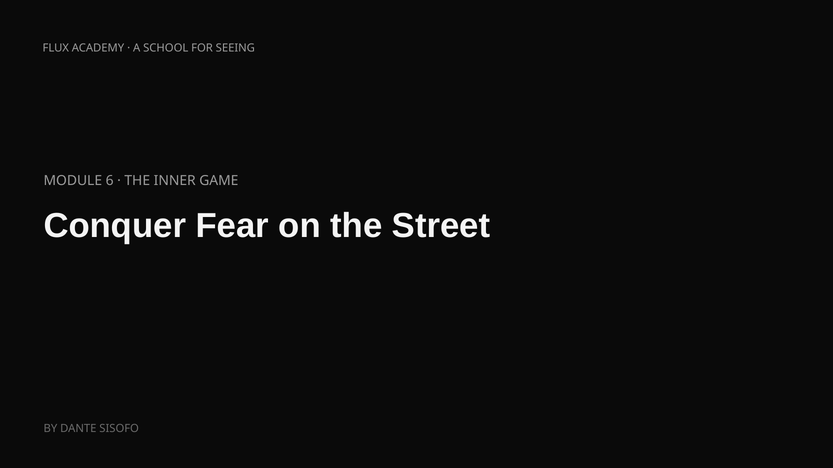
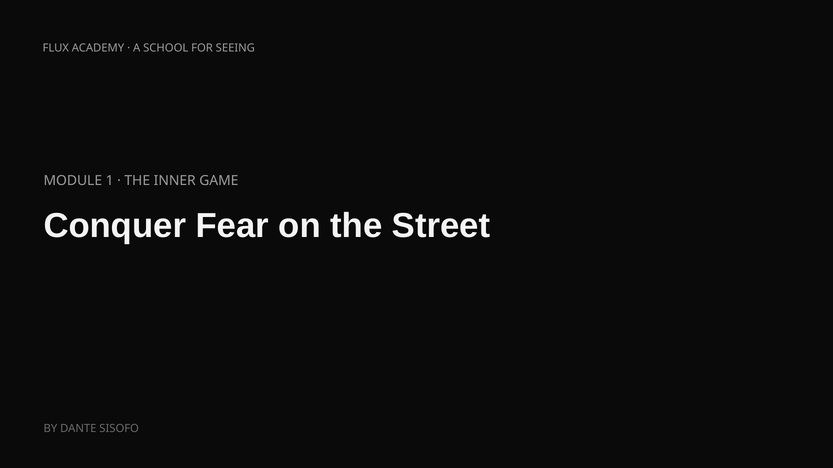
6: 6 -> 1
